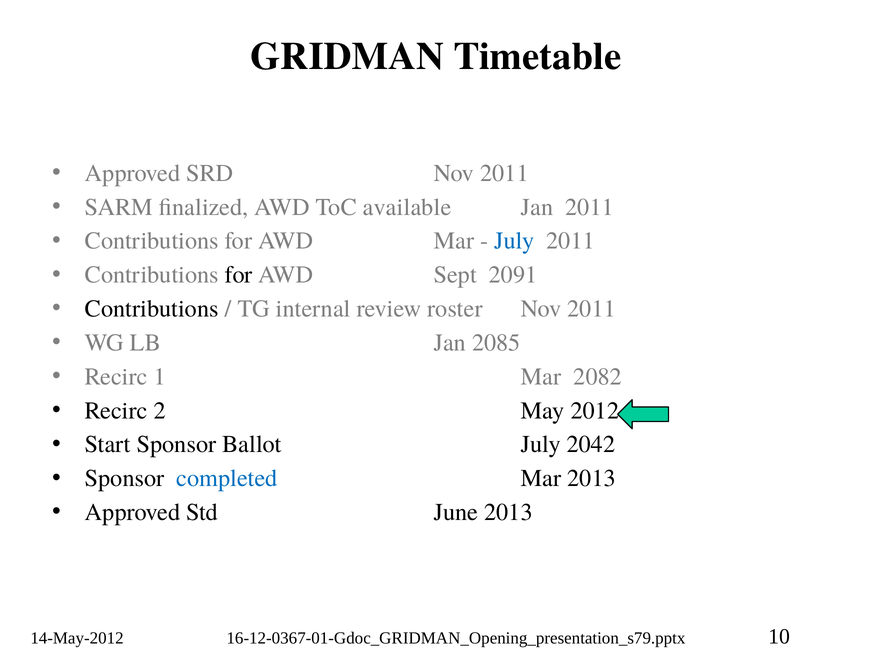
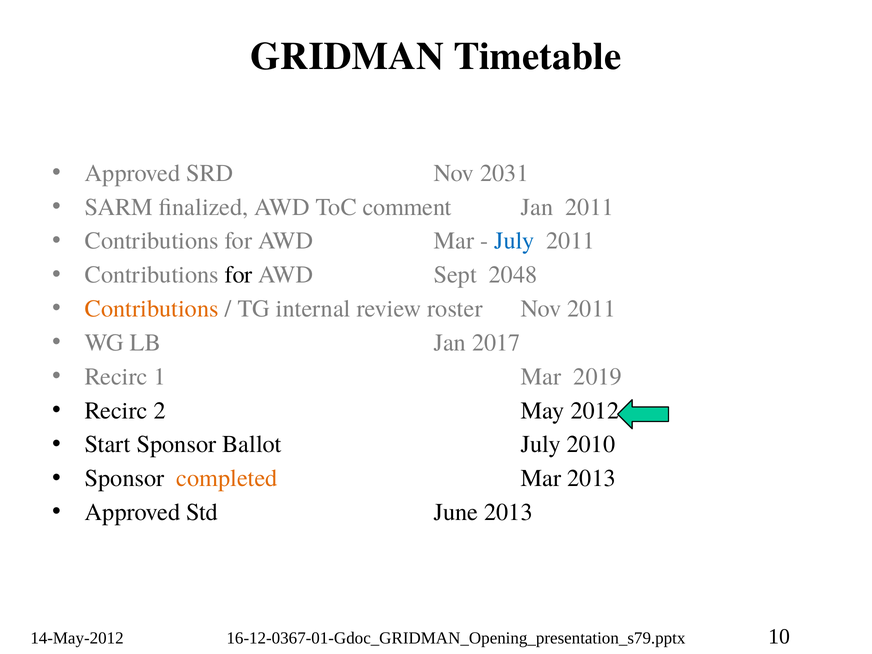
SRD Nov 2011: 2011 -> 2031
available: available -> comment
2091: 2091 -> 2048
Contributions at (152, 309) colour: black -> orange
2085: 2085 -> 2017
2082: 2082 -> 2019
2042: 2042 -> 2010
completed colour: blue -> orange
